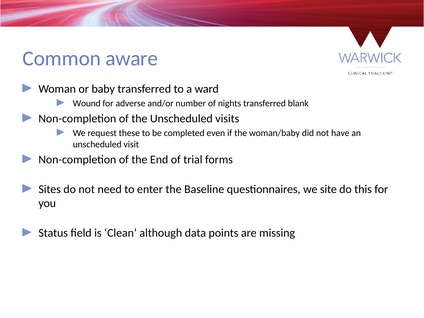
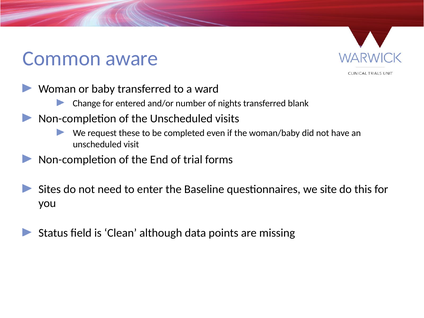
Wound: Wound -> Change
adverse: adverse -> entered
